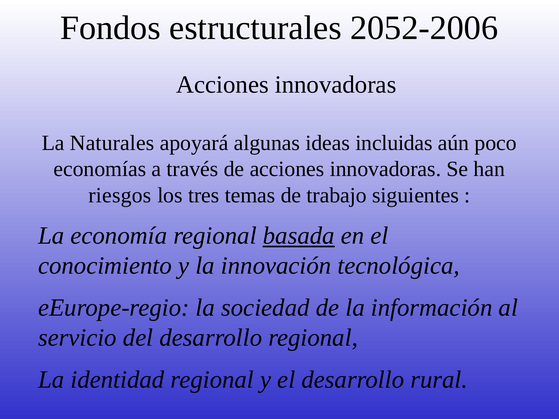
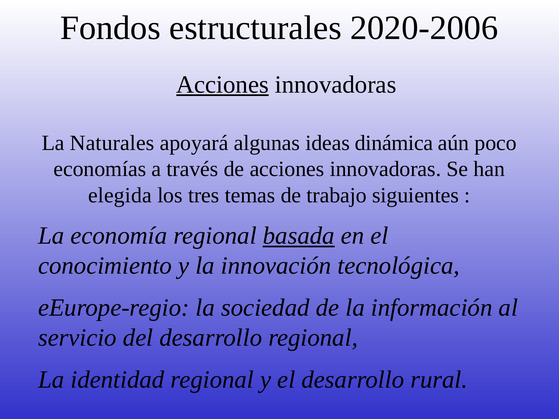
2052-2006: 2052-2006 -> 2020-2006
Acciones at (222, 85) underline: none -> present
incluidas: incluidas -> dinámica
riesgos: riesgos -> elegida
